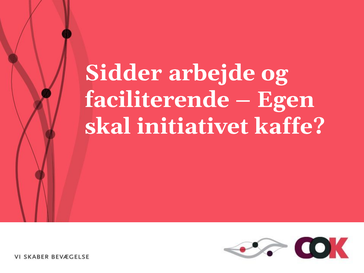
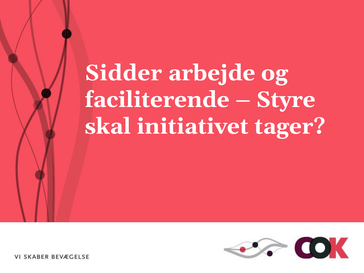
Egen: Egen -> Styre
kaffe: kaffe -> tager
